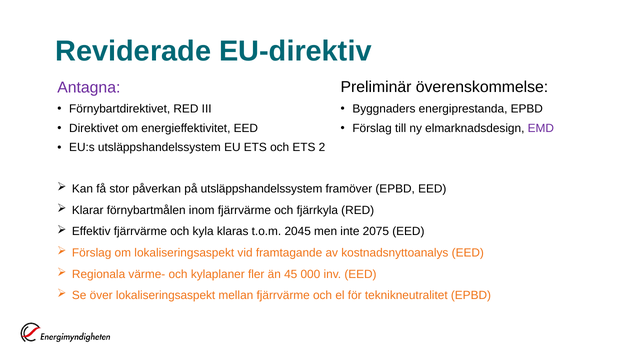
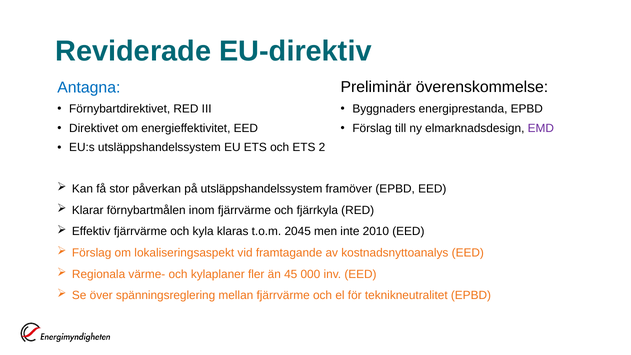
Antagna colour: purple -> blue
2075: 2075 -> 2010
över lokaliseringsaspekt: lokaliseringsaspekt -> spänningsreglering
